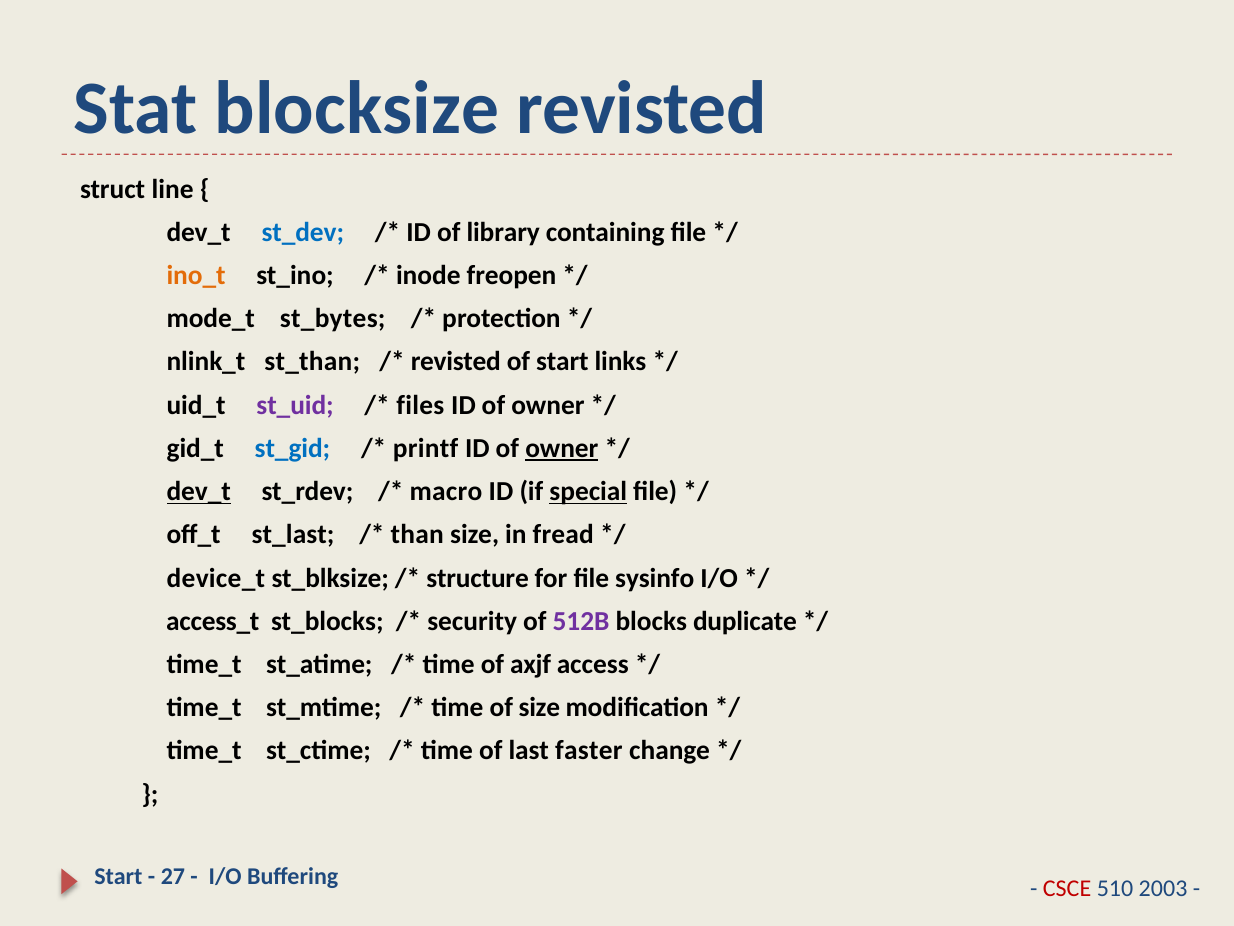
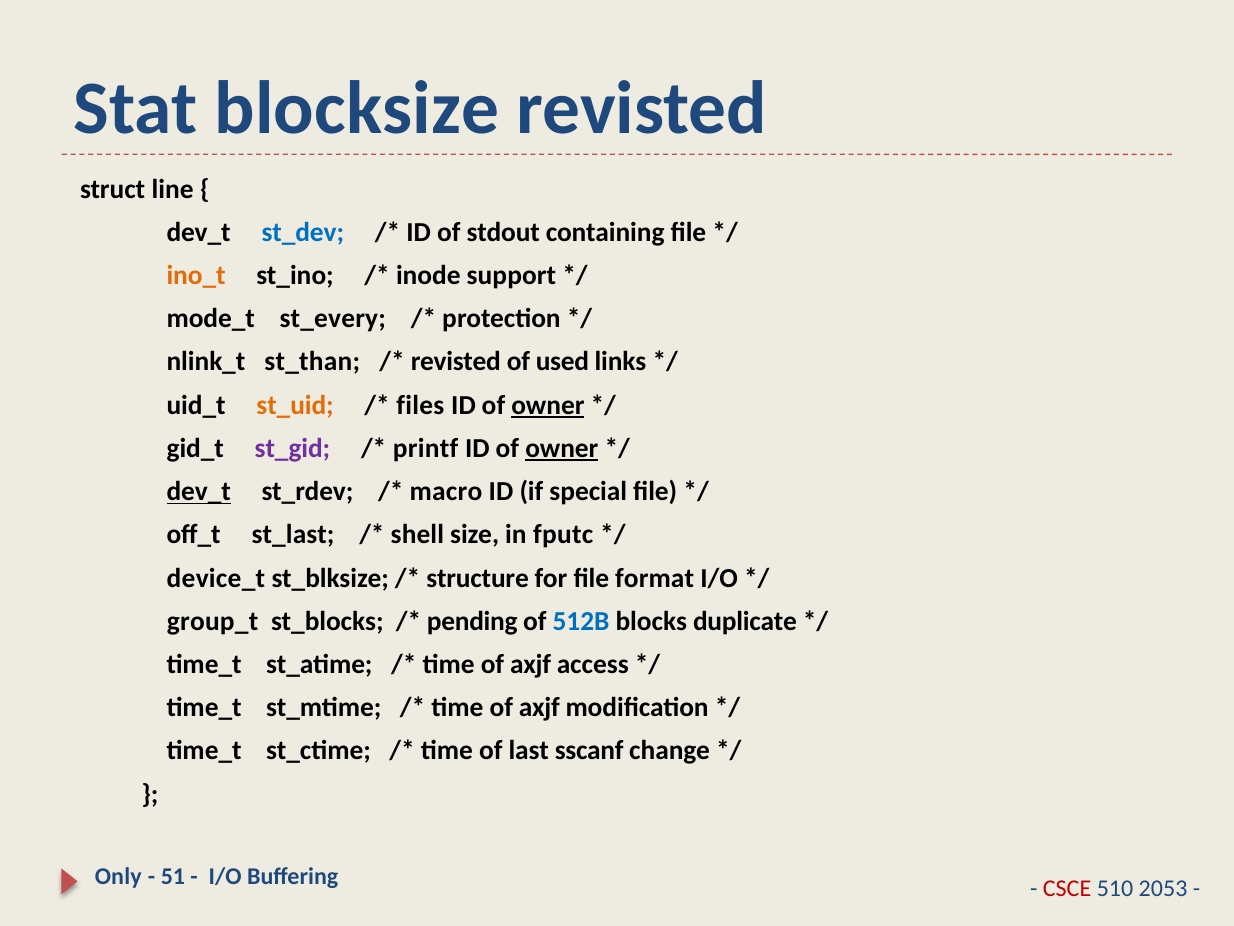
library: library -> stdout
freopen: freopen -> support
st_bytes: st_bytes -> st_every
of start: start -> used
st_uid colour: purple -> orange
owner at (548, 405) underline: none -> present
st_gid colour: blue -> purple
special underline: present -> none
than: than -> shell
fread: fread -> fputc
sysinfo: sysinfo -> format
access_t: access_t -> group_t
security: security -> pending
512B colour: purple -> blue
size at (539, 707): size -> axjf
faster: faster -> sscanf
Start at (118, 876): Start -> Only
27: 27 -> 51
2003: 2003 -> 2053
